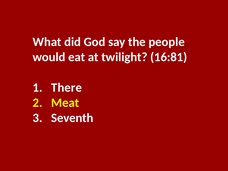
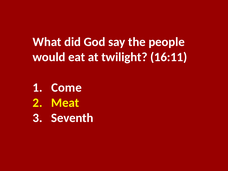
16:81: 16:81 -> 16:11
There: There -> Come
